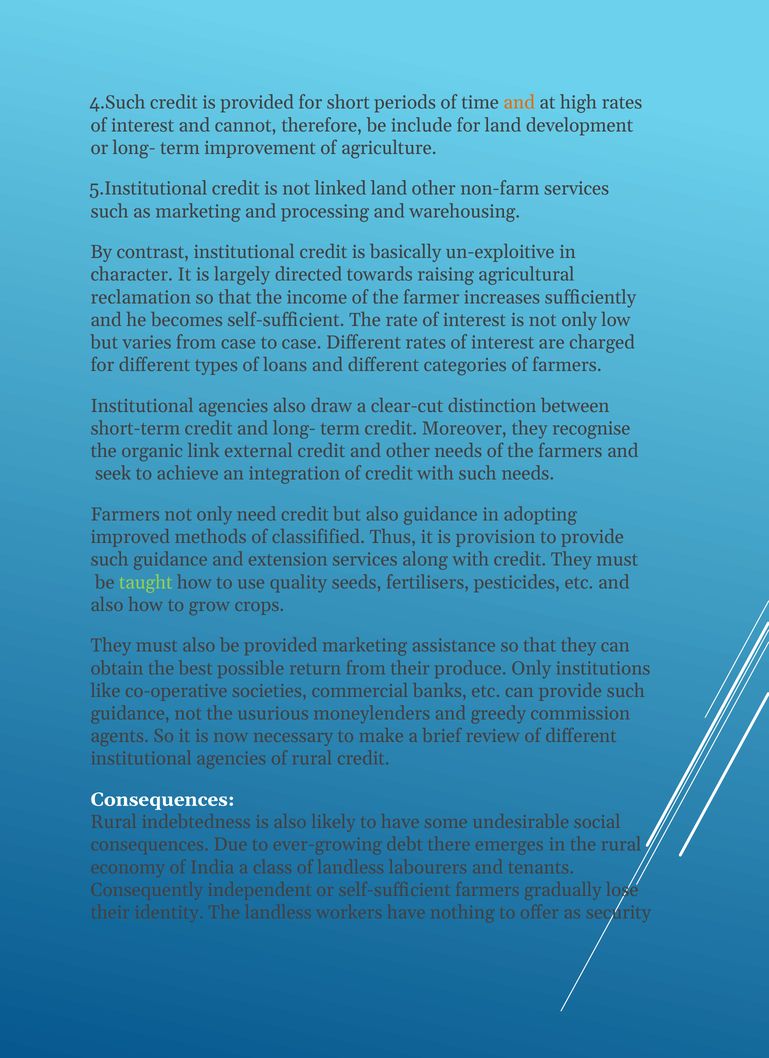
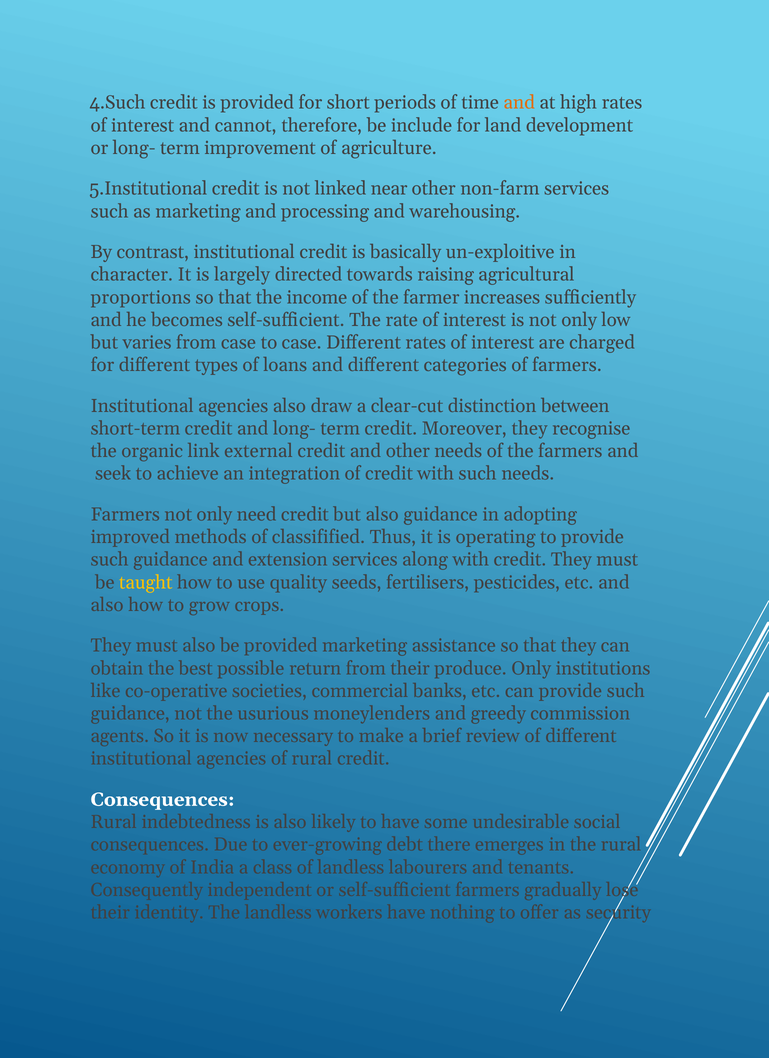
linked land: land -> near
reclamation: reclamation -> proportions
provision: provision -> operating
taught colour: light green -> yellow
